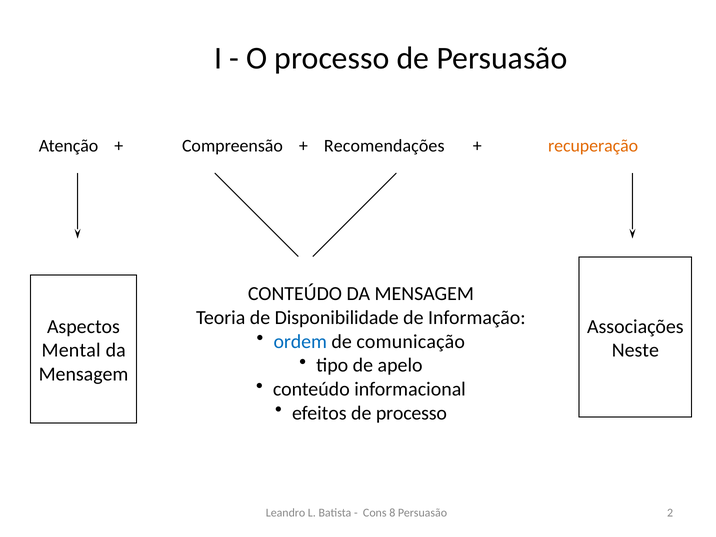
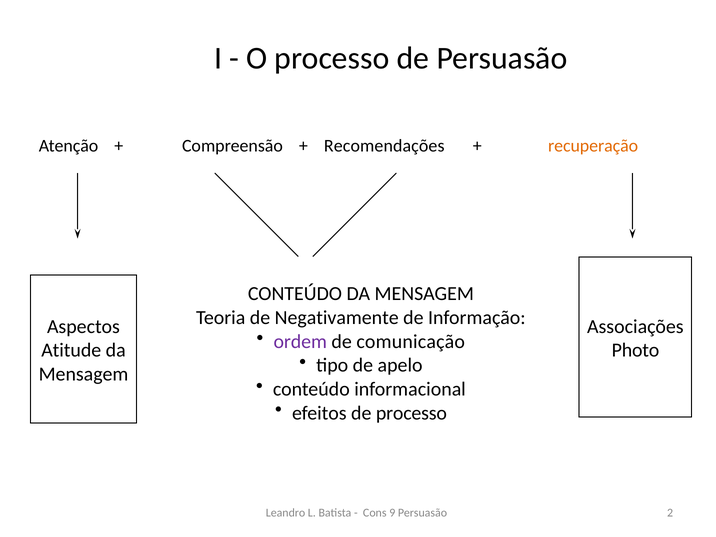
Disponibilidade: Disponibilidade -> Negativamente
ordem colour: blue -> purple
Mental: Mental -> Atitude
Neste: Neste -> Photo
8: 8 -> 9
